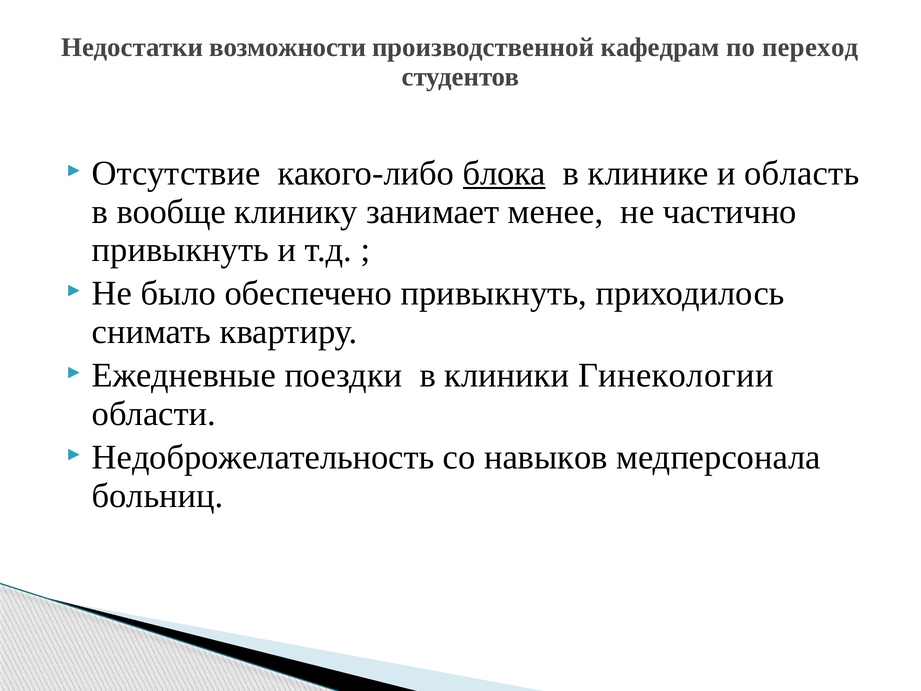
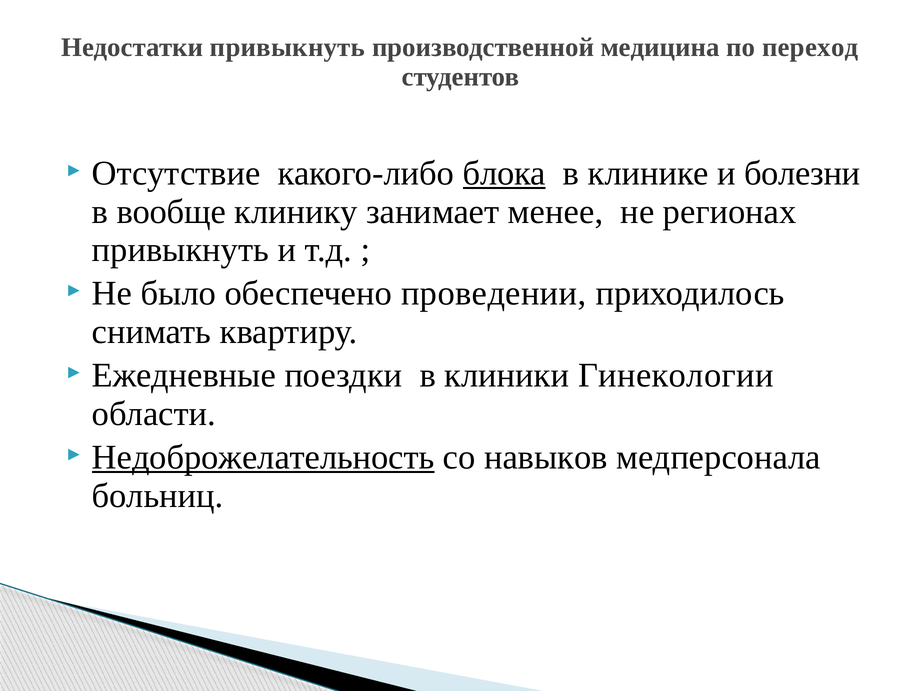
Недостатки возможности: возможности -> привыкнуть
кафедрам: кафедрам -> медицина
область: область -> болезни
частично: частично -> регионах
обеспечено привыкнуть: привыкнуть -> проведении
Недоброжелательность underline: none -> present
